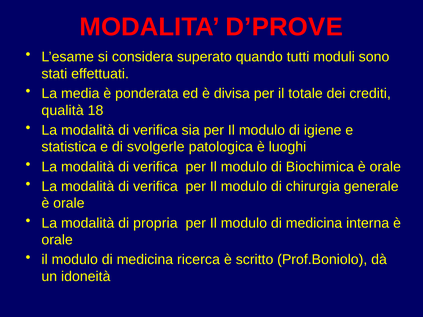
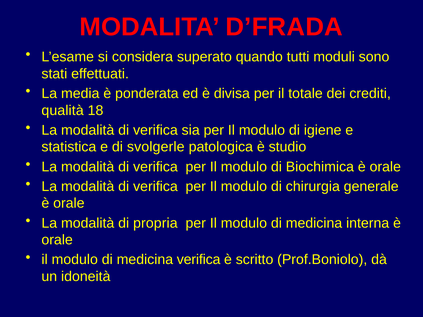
D’PROVE: D’PROVE -> D’FRADA
luoghi: luoghi -> studio
medicina ricerca: ricerca -> verifica
